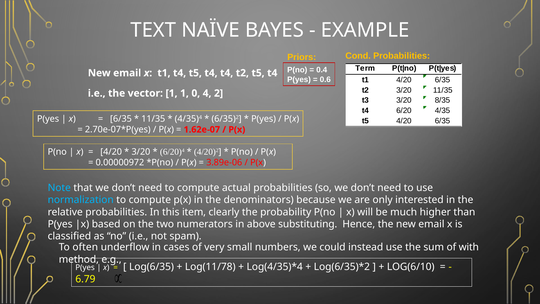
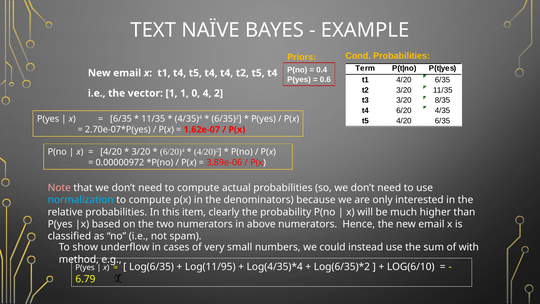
Note colour: light blue -> pink
above substituting: substituting -> numerators
often: often -> show
Log(11/78: Log(11/78 -> Log(11/95
